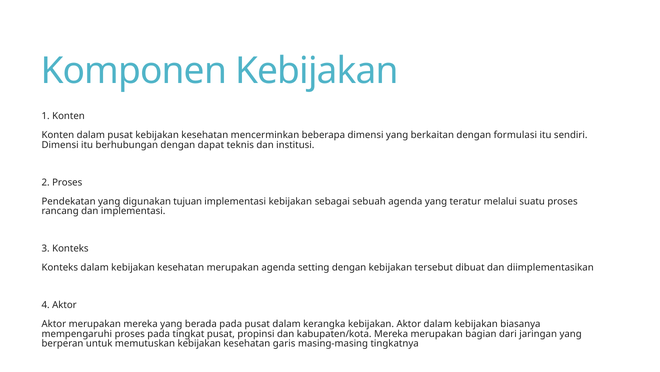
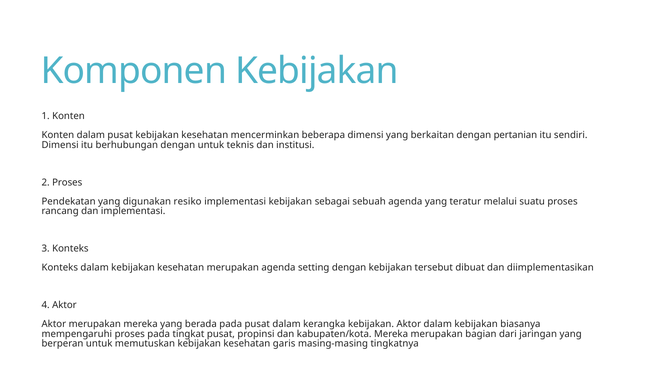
formulasi: formulasi -> pertanian
dengan dapat: dapat -> untuk
tujuan: tujuan -> resiko
